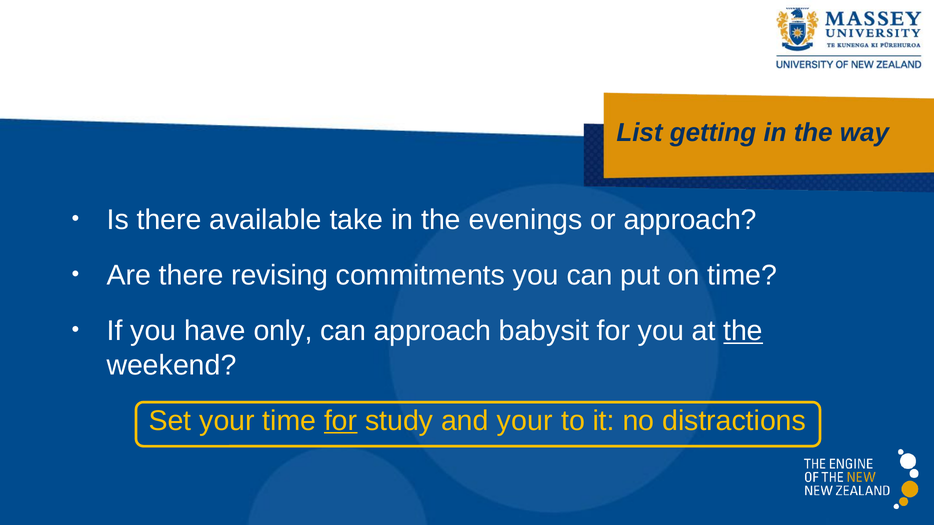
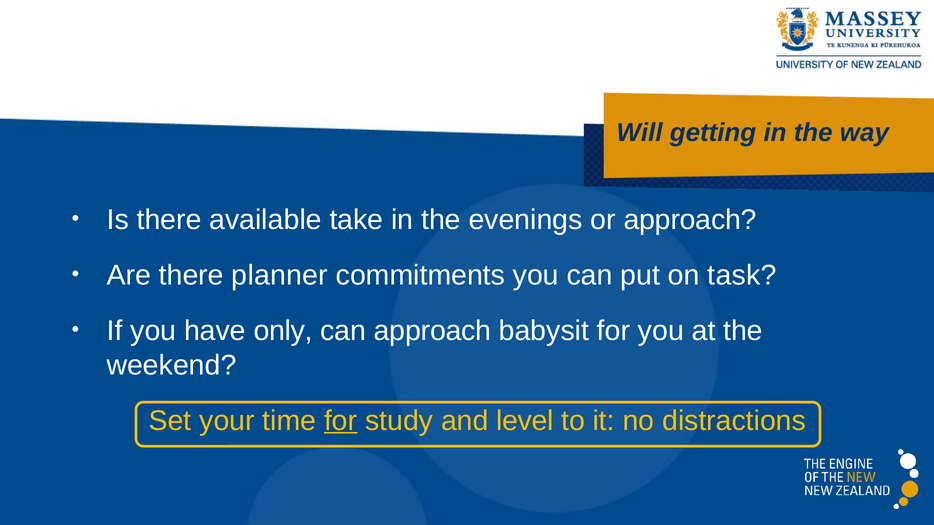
List: List -> Will
revising: revising -> planner
on time: time -> task
the at (743, 331) underline: present -> none
and your: your -> level
